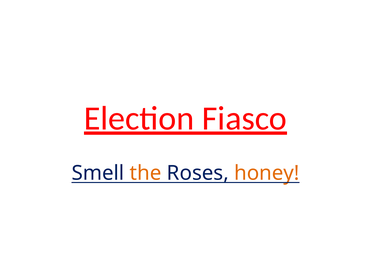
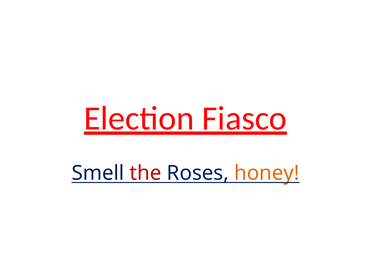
the colour: orange -> red
